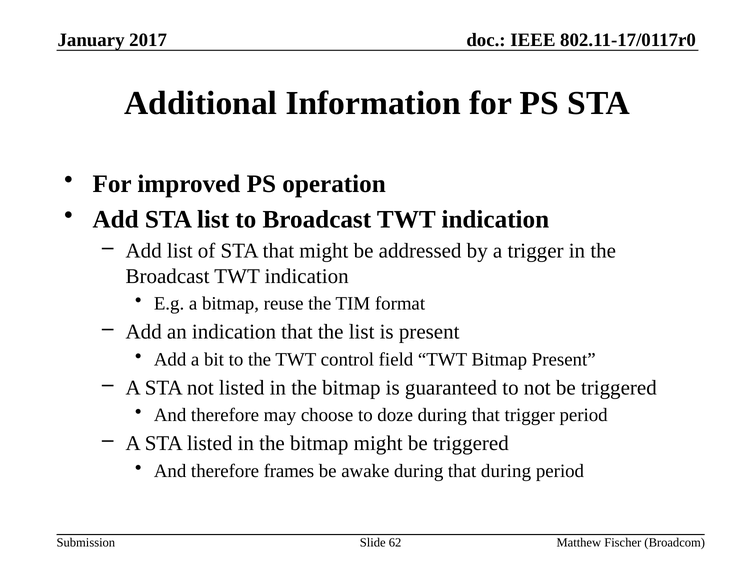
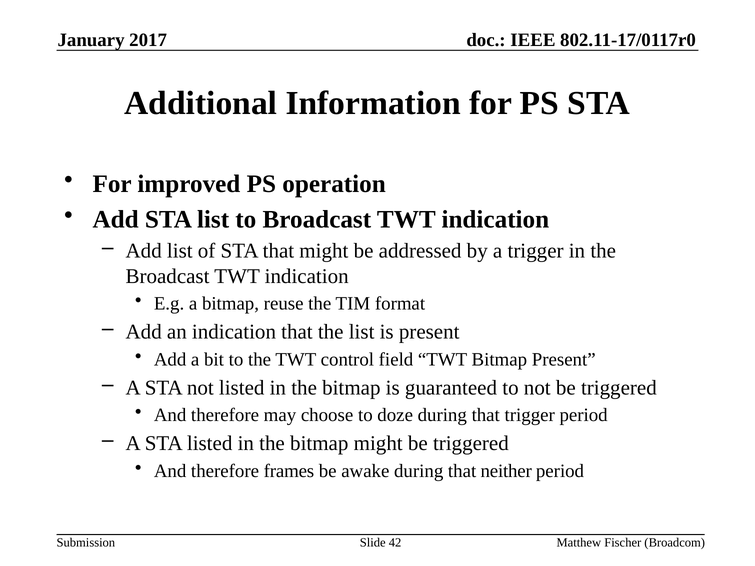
that during: during -> neither
62: 62 -> 42
